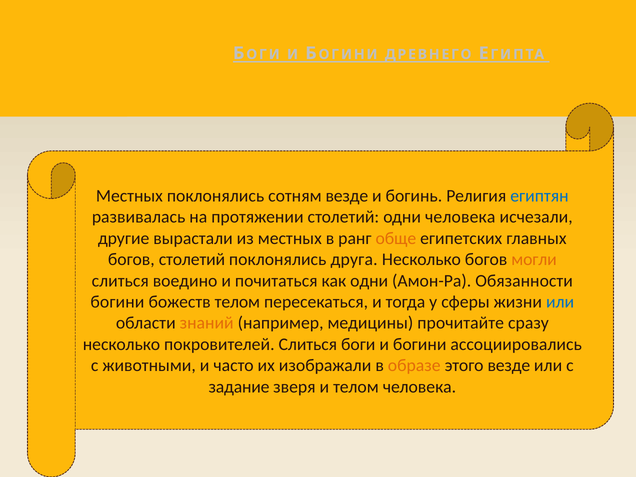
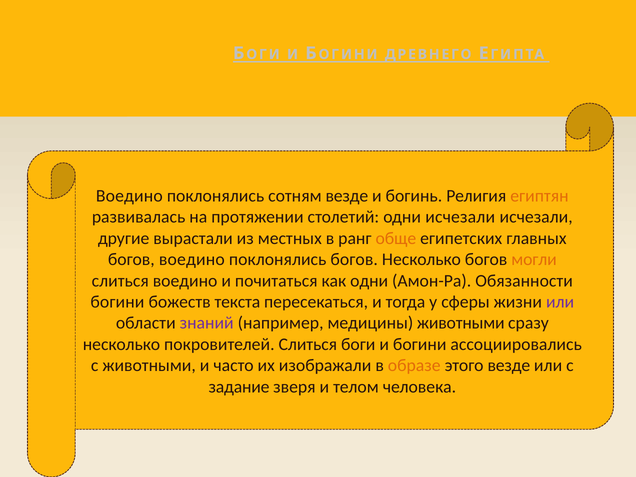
Местных at (129, 196): Местных -> Воедино
египтян colour: blue -> orange
одни человека: человека -> исчезали
богов столетий: столетий -> воедино
поклонялись друга: друга -> богов
божеств телом: телом -> текста
или at (560, 302) colour: blue -> purple
знаний colour: orange -> purple
медицины прочитайте: прочитайте -> животными
